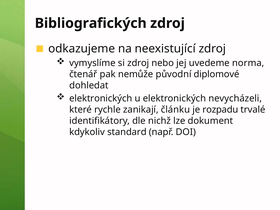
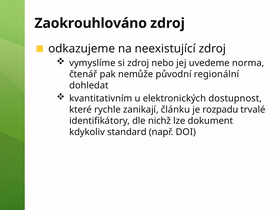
Bibliografických: Bibliografických -> Zaokrouhlováno
diplomové: diplomové -> regionální
elektronických at (101, 98): elektronických -> kvantitativním
nevycházeli: nevycházeli -> dostupnost
